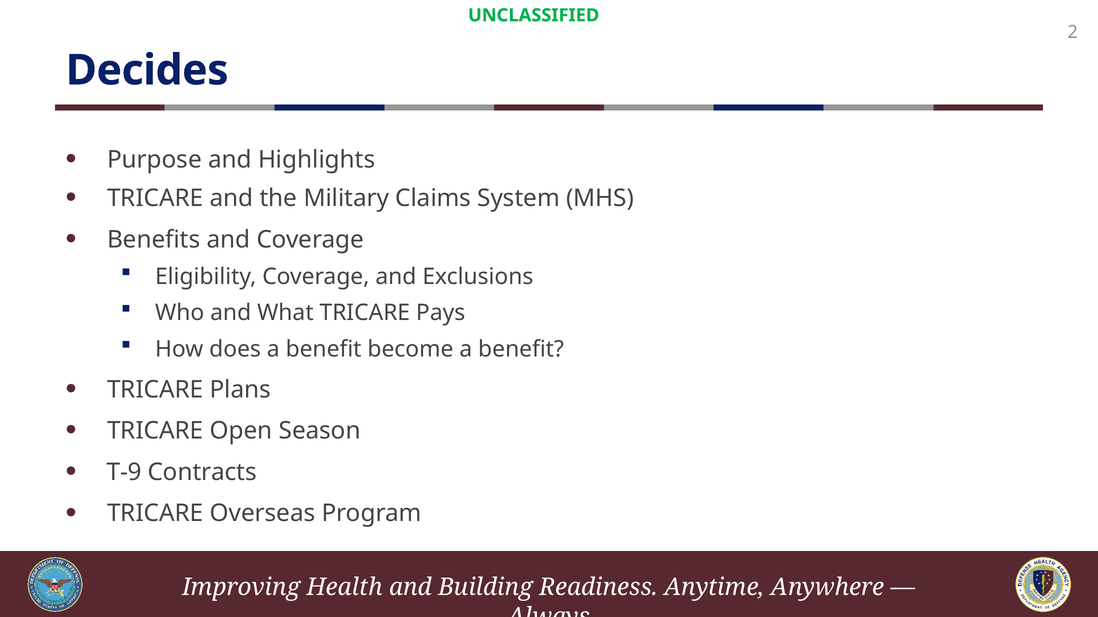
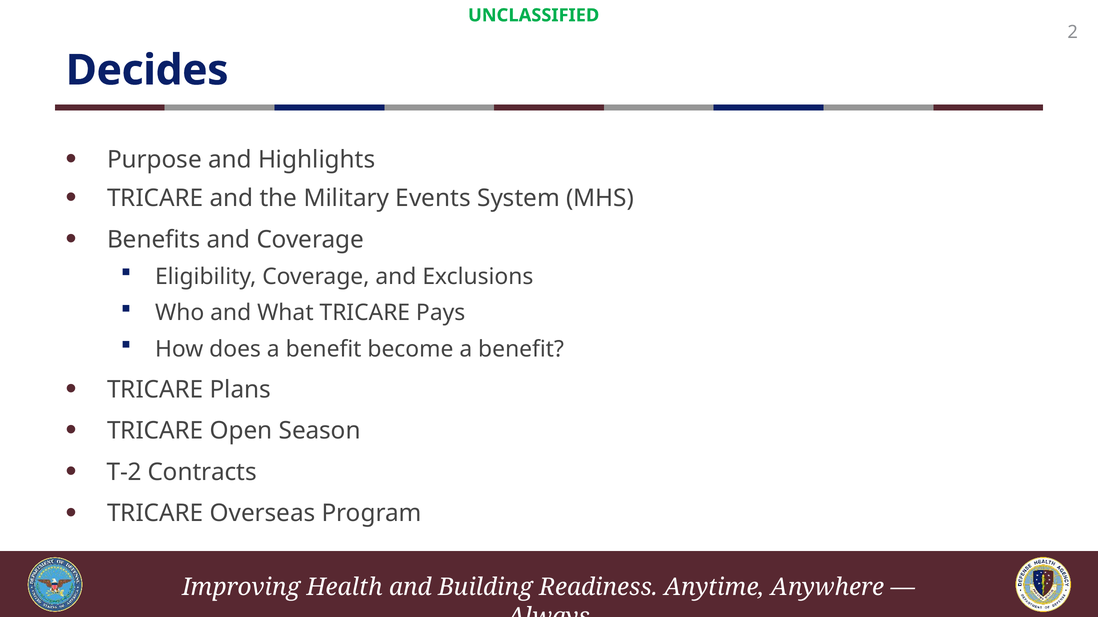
Claims: Claims -> Events
T-9: T-9 -> T-2
